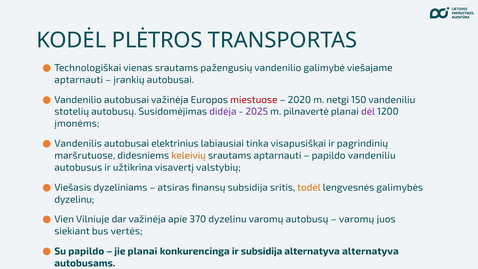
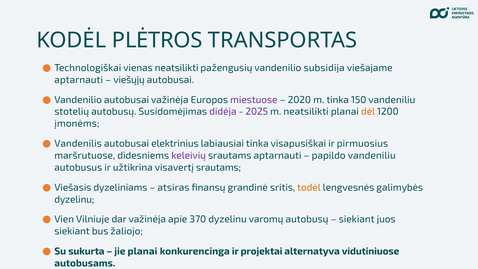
vienas srautams: srautams -> neatsilikti
galimybė: galimybė -> subsidija
įrankių: įrankių -> viešųjų
miestuose colour: red -> purple
m netgi: netgi -> tinka
m pilnavertė: pilnavertė -> neatsilikti
dėl colour: purple -> orange
pagrindinių: pagrindinių -> pirmuosius
keleivių colour: orange -> purple
visavertį valstybių: valstybių -> srautams
finansų subsidija: subsidija -> grandinė
varomų at (357, 219): varomų -> siekiant
vertės: vertės -> žaliojo
Su papildo: papildo -> sukurta
ir subsidija: subsidija -> projektai
alternatyva alternatyva: alternatyva -> vidutiniuose
